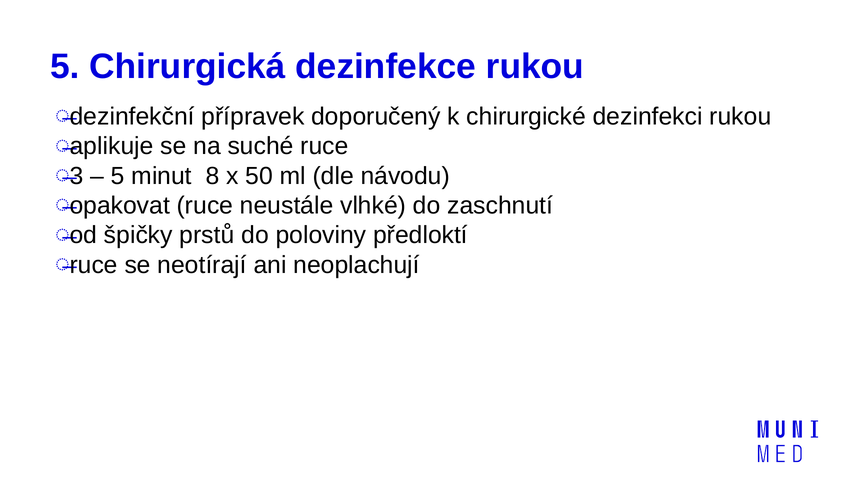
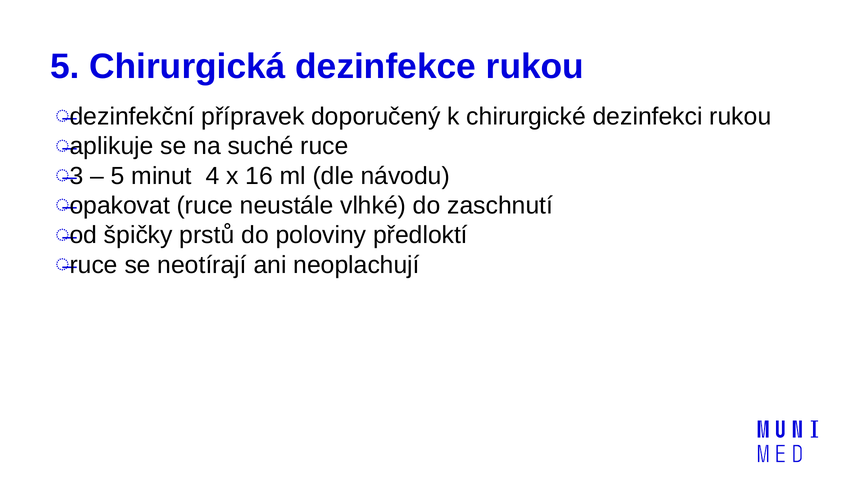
8: 8 -> 4
50: 50 -> 16
